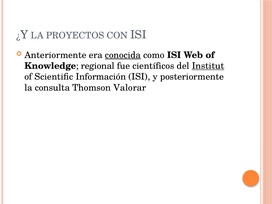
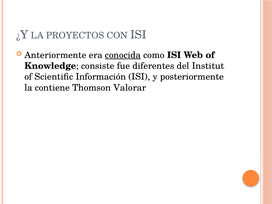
regional: regional -> consiste
científicos: científicos -> diferentes
Institut underline: present -> none
consulta: consulta -> contiene
